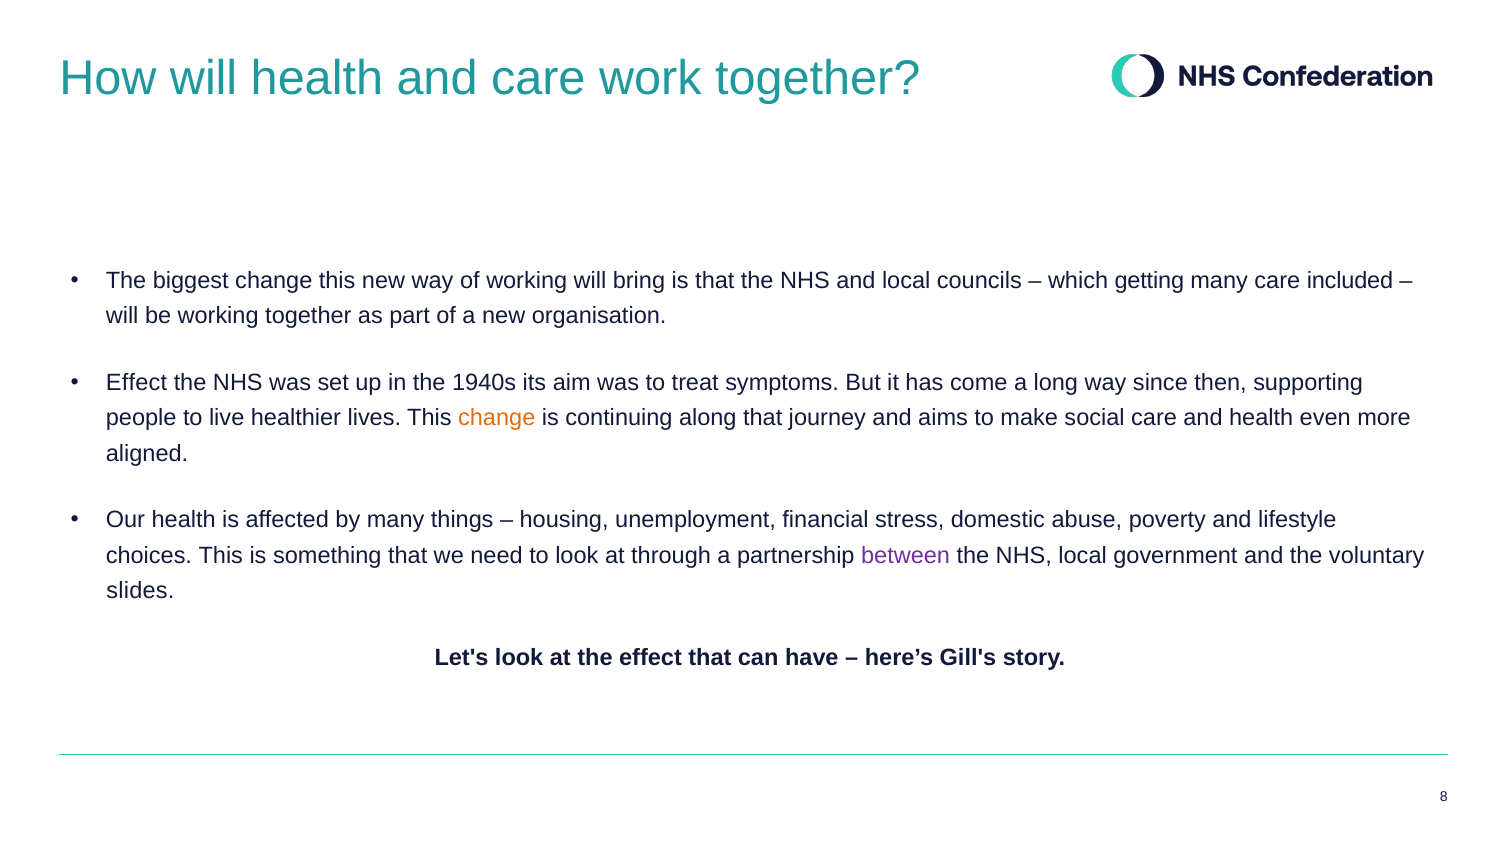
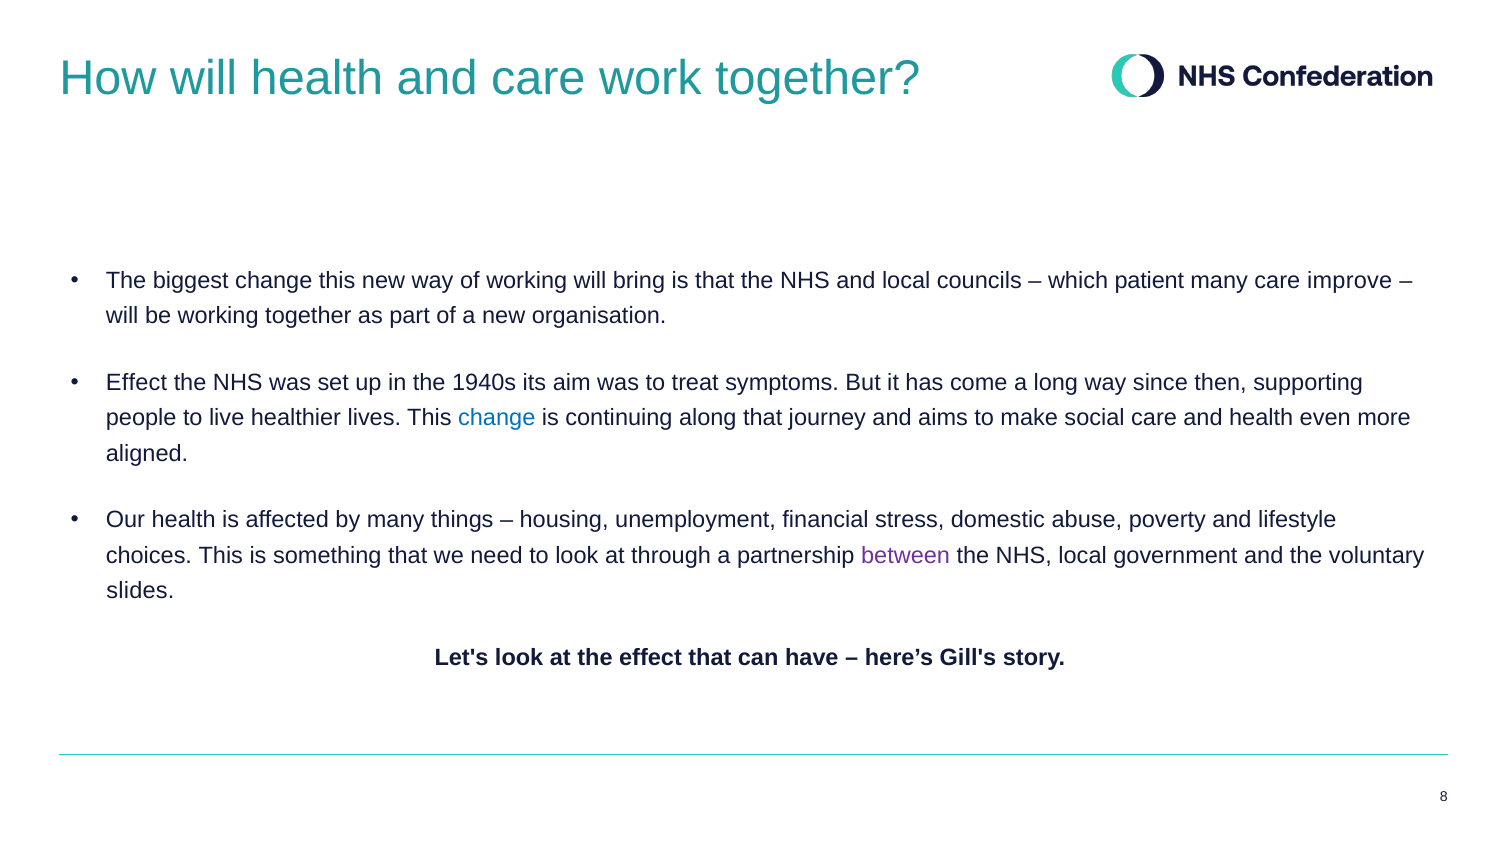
getting: getting -> patient
included: included -> improve
change at (497, 418) colour: orange -> blue
